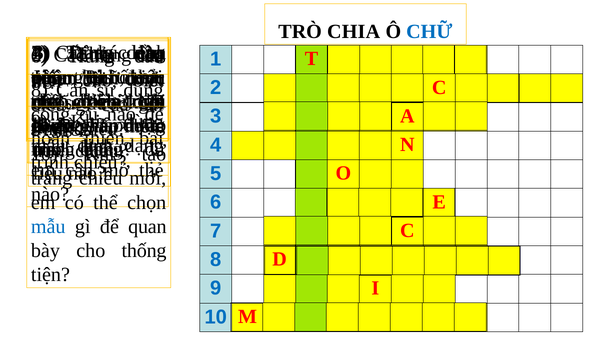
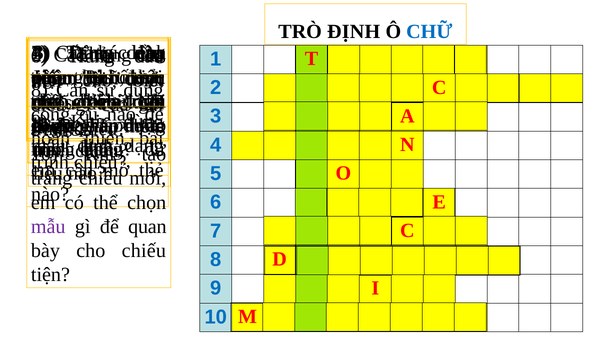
TRÒ CHIA: CHIA -> ĐỊNH
mẫu at (48, 227) colour: blue -> purple
cho thống: thống -> chiếu
